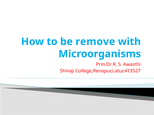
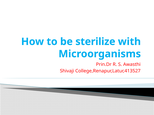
remove: remove -> sterilize
